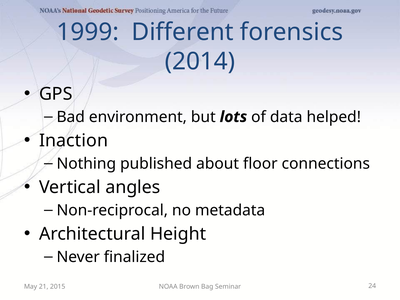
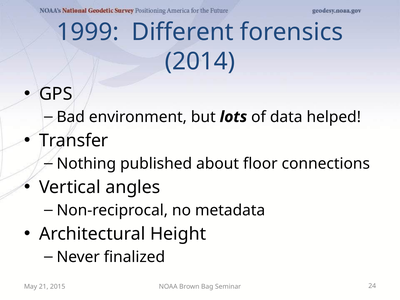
Inaction: Inaction -> Transfer
